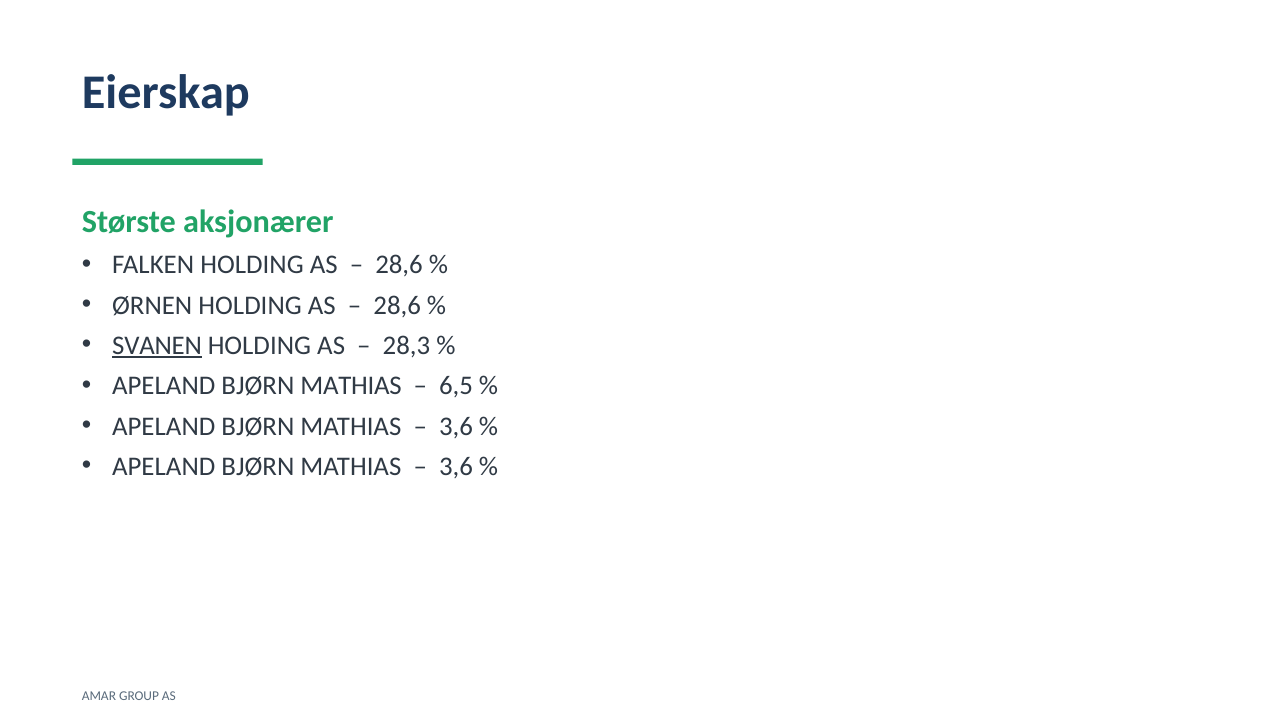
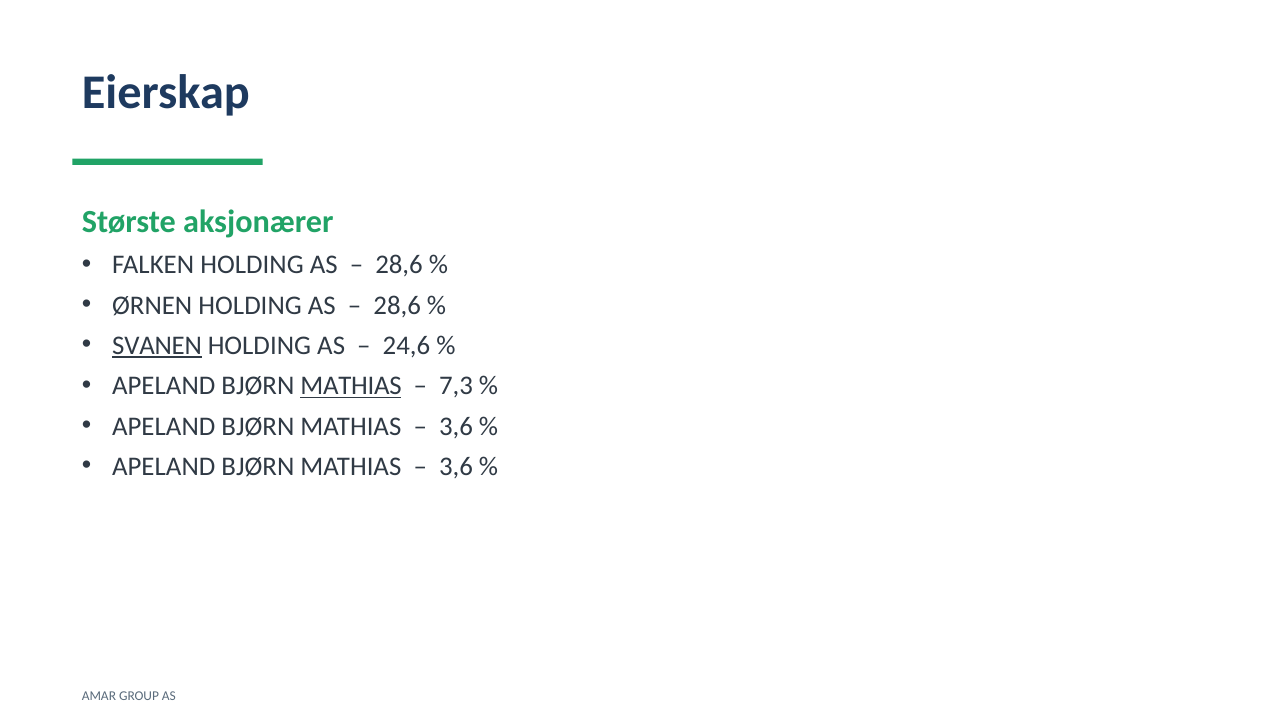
28,3: 28,3 -> 24,6
MATHIAS at (351, 386) underline: none -> present
6,5: 6,5 -> 7,3
